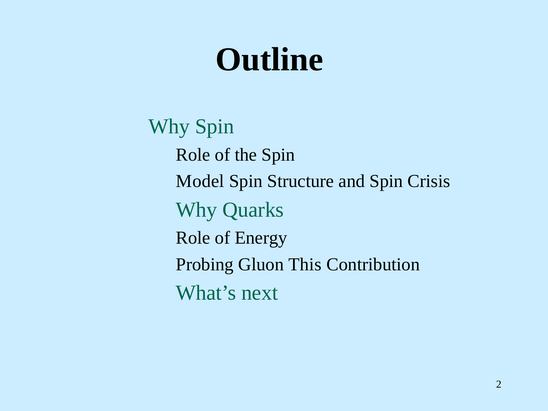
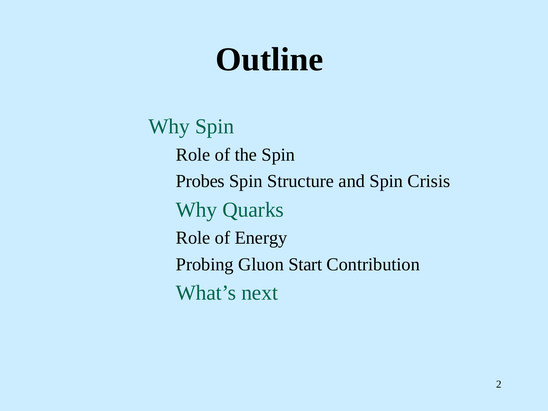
Model: Model -> Probes
This: This -> Start
